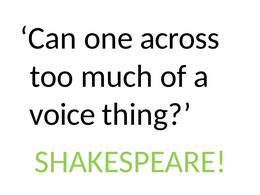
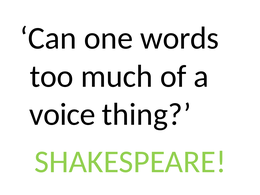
across: across -> words
